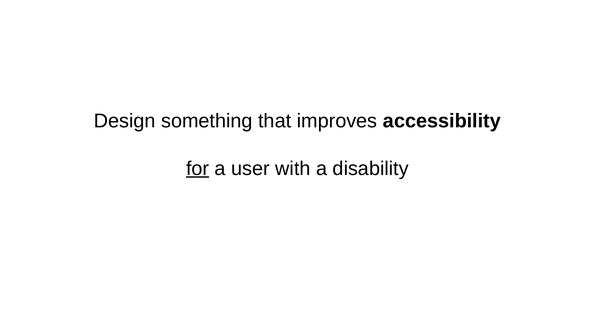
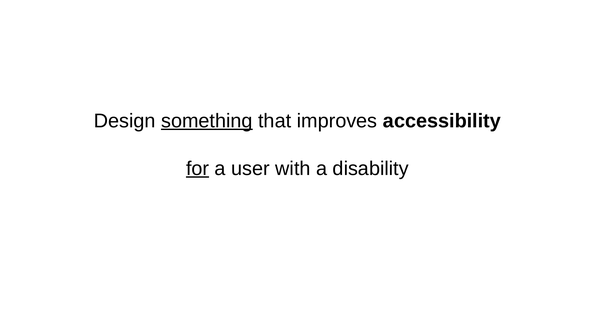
something underline: none -> present
